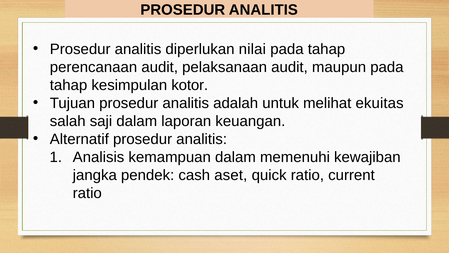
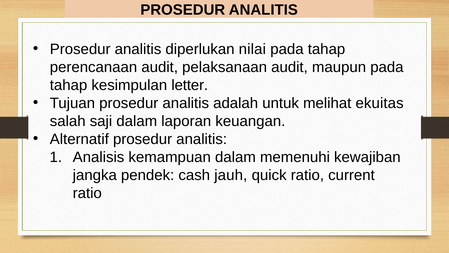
kotor: kotor -> letter
aset: aset -> jauh
